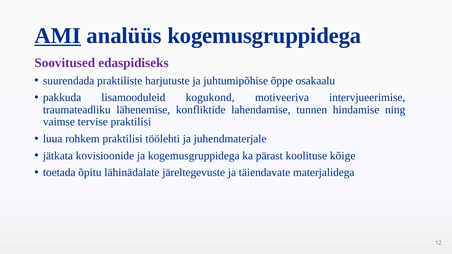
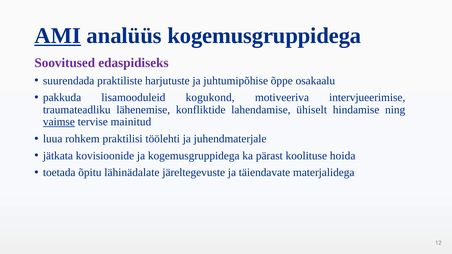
tunnen: tunnen -> ühiselt
vaimse underline: none -> present
tervise praktilisi: praktilisi -> mainitud
kõige: kõige -> hoida
